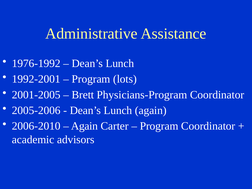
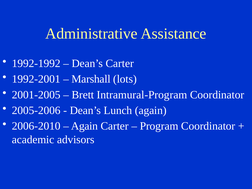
1976-1992: 1976-1992 -> 1992-1992
Lunch at (120, 63): Lunch -> Carter
Program at (91, 79): Program -> Marshall
Physicians-Program: Physicians-Program -> Intramural-Program
